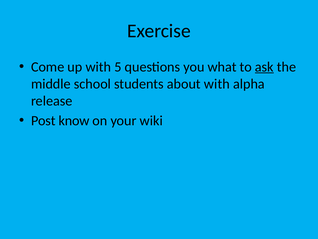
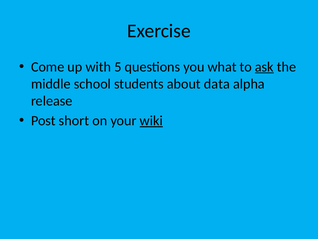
about with: with -> data
know: know -> short
wiki underline: none -> present
